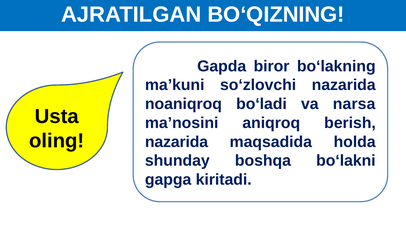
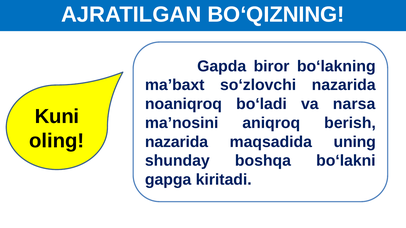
ma’kuni: ma’kuni -> ma’baxt
Usta: Usta -> Kuni
holda: holda -> uning
